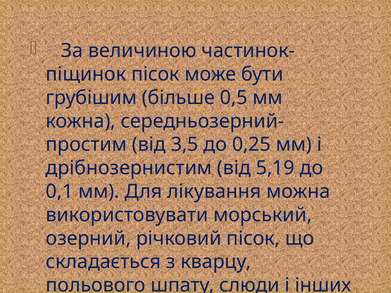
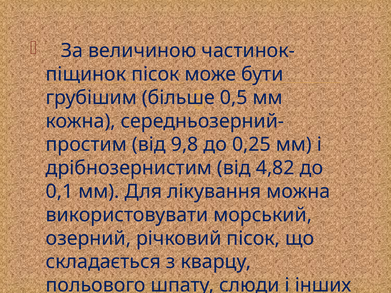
3,5: 3,5 -> 9,8
5,19: 5,19 -> 4,82
